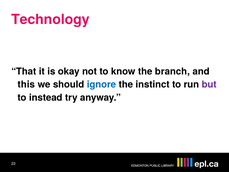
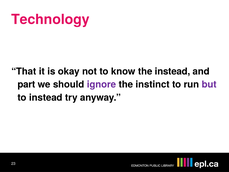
the branch: branch -> instead
this: this -> part
ignore colour: blue -> purple
